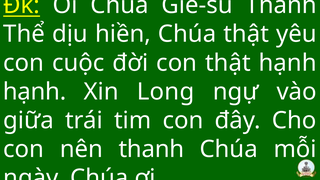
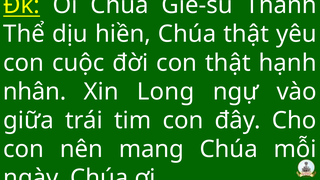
hạnh at (34, 92): hạnh -> nhân
thanh: thanh -> mang
